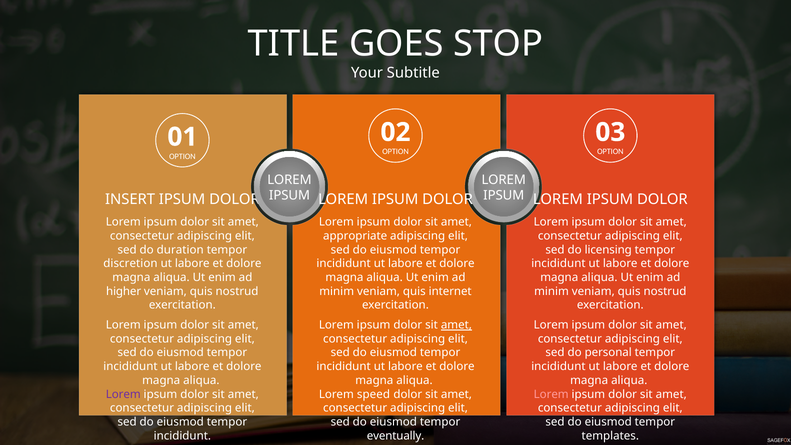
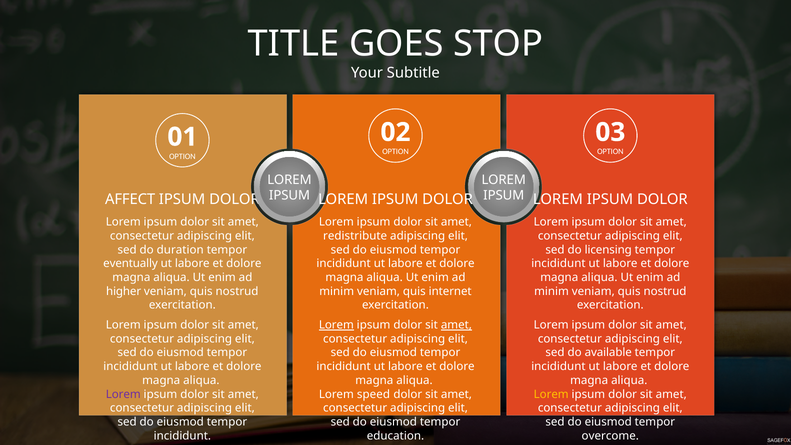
INSERT: INSERT -> AFFECT
appropriate: appropriate -> redistribute
discretion: discretion -> eventually
Lorem at (336, 325) underline: none -> present
personal: personal -> available
Lorem at (551, 394) colour: pink -> yellow
eventually: eventually -> education
templates: templates -> overcome
